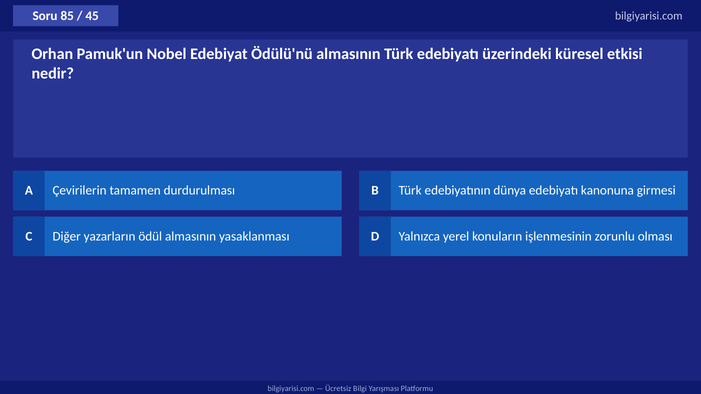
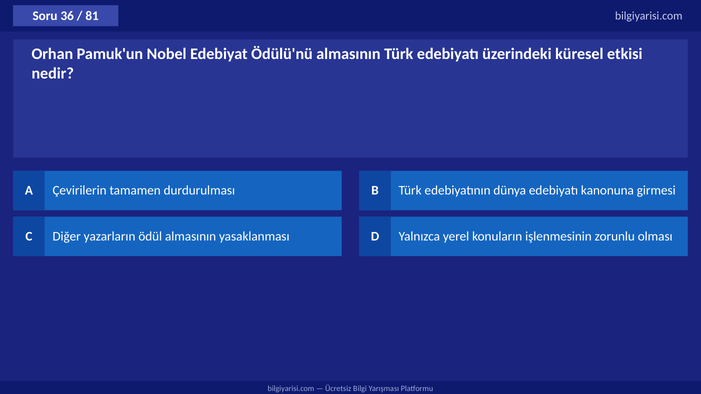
85: 85 -> 36
45: 45 -> 81
